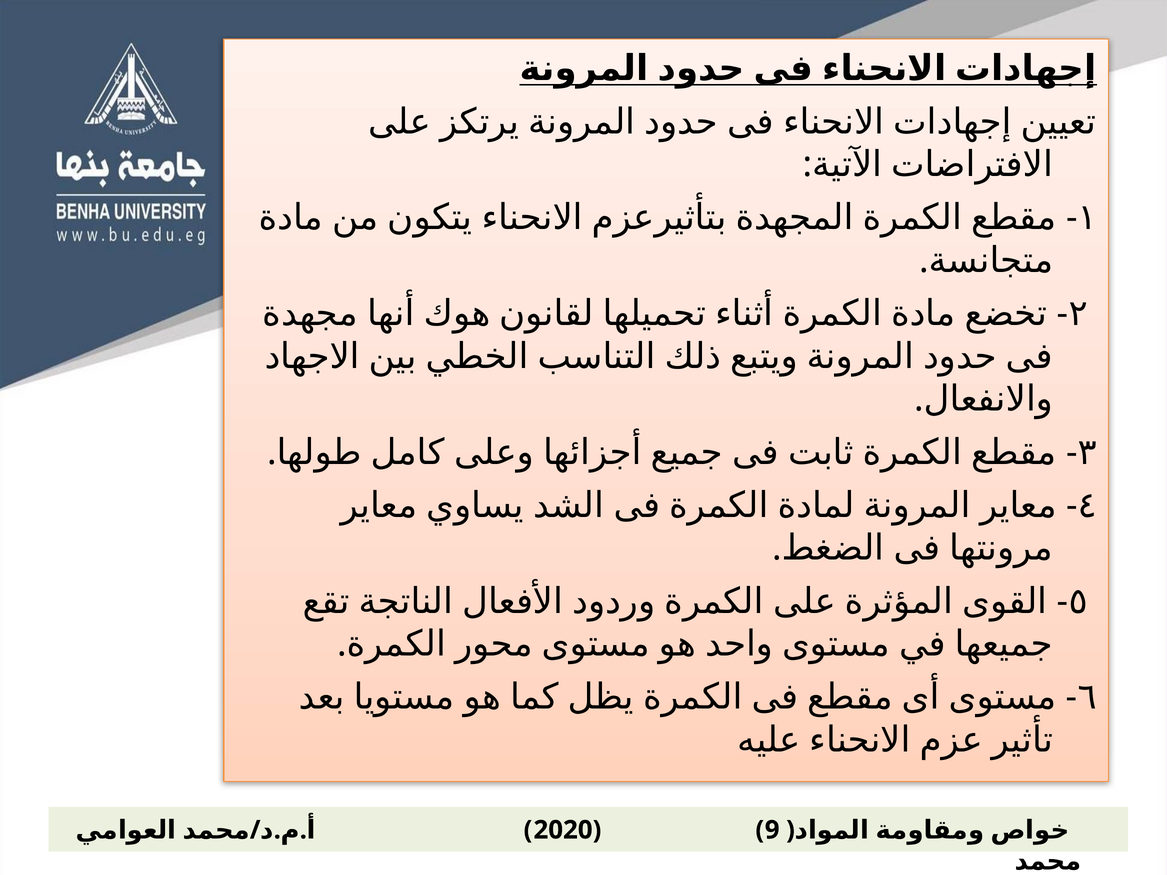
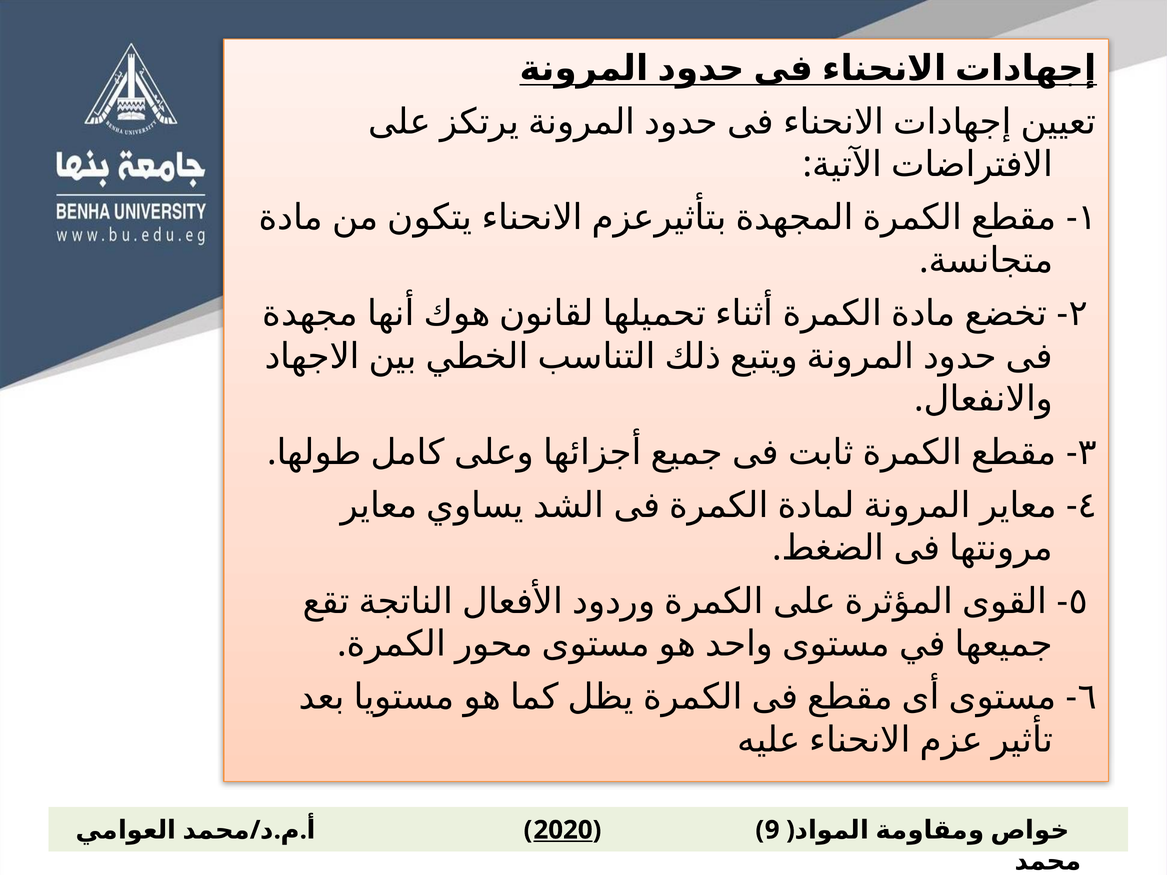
2020 underline: none -> present
